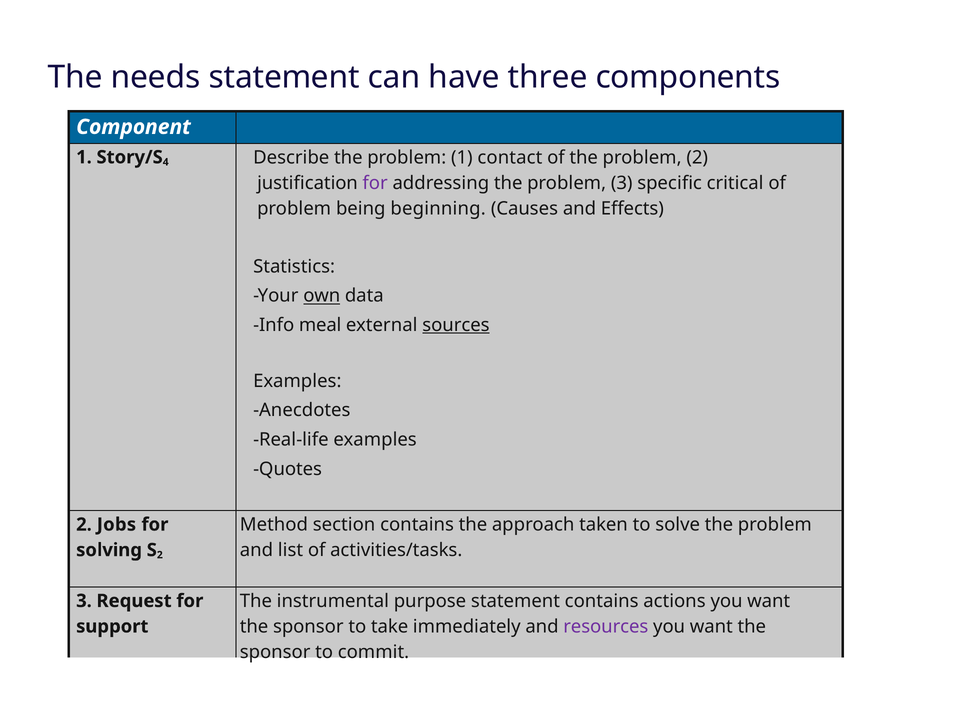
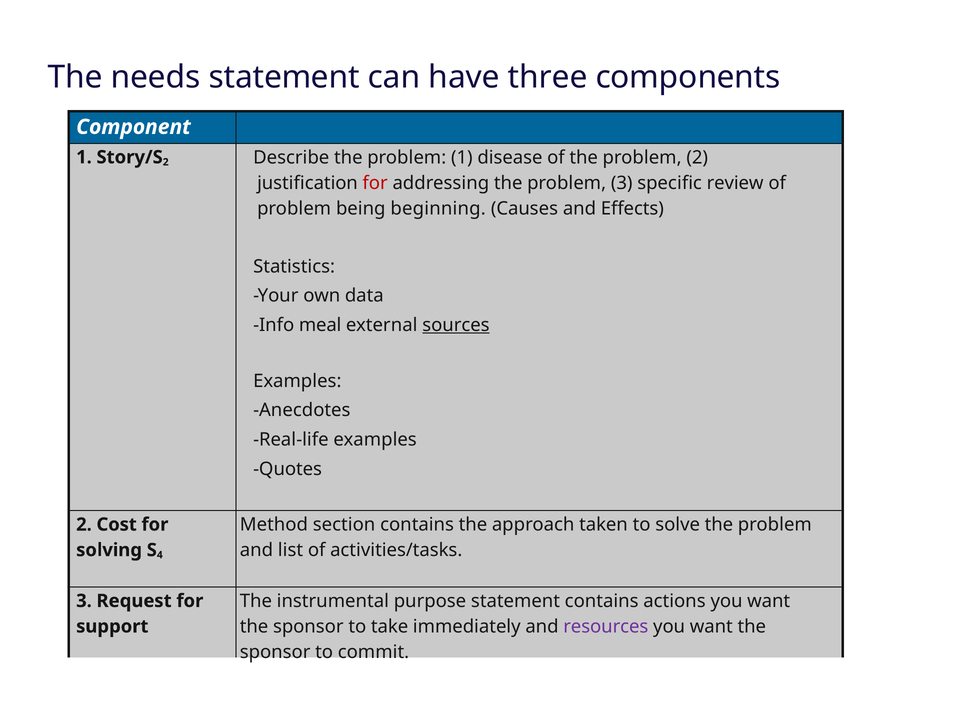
4 at (166, 162): 4 -> 2
contact: contact -> disease
for at (375, 183) colour: purple -> red
critical: critical -> review
own underline: present -> none
Jobs: Jobs -> Cost
2 at (160, 555): 2 -> 4
